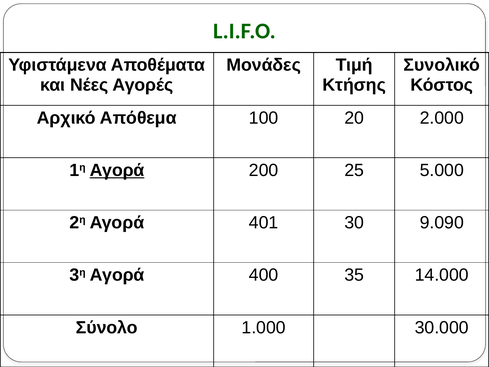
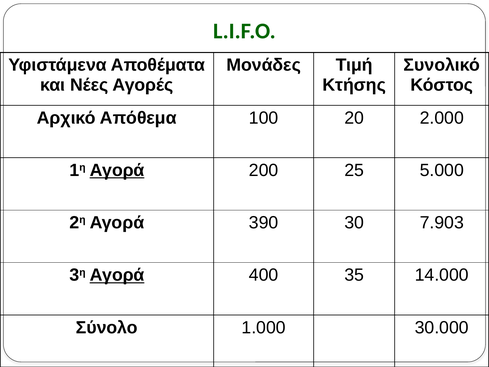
401: 401 -> 390
9.090: 9.090 -> 7.903
Αγορά at (117, 275) underline: none -> present
